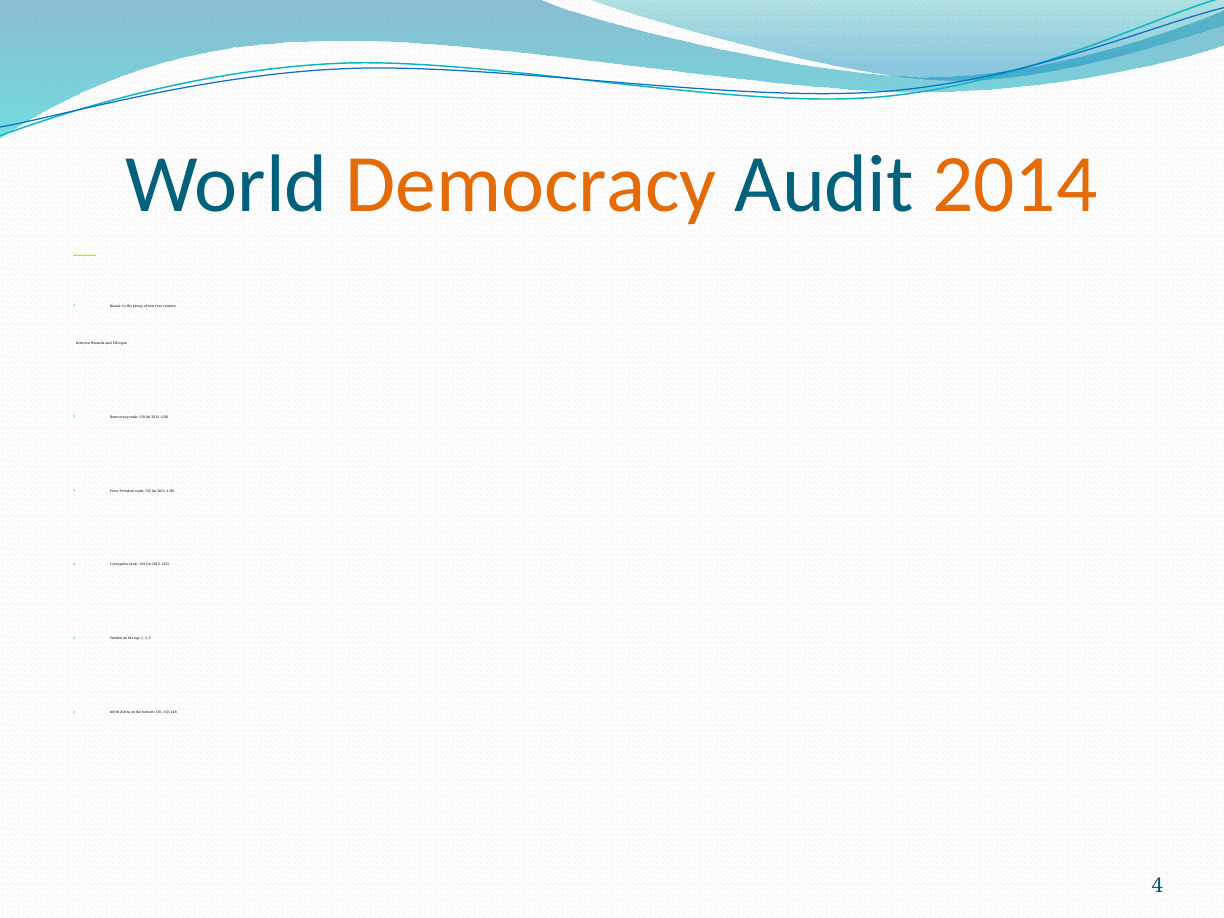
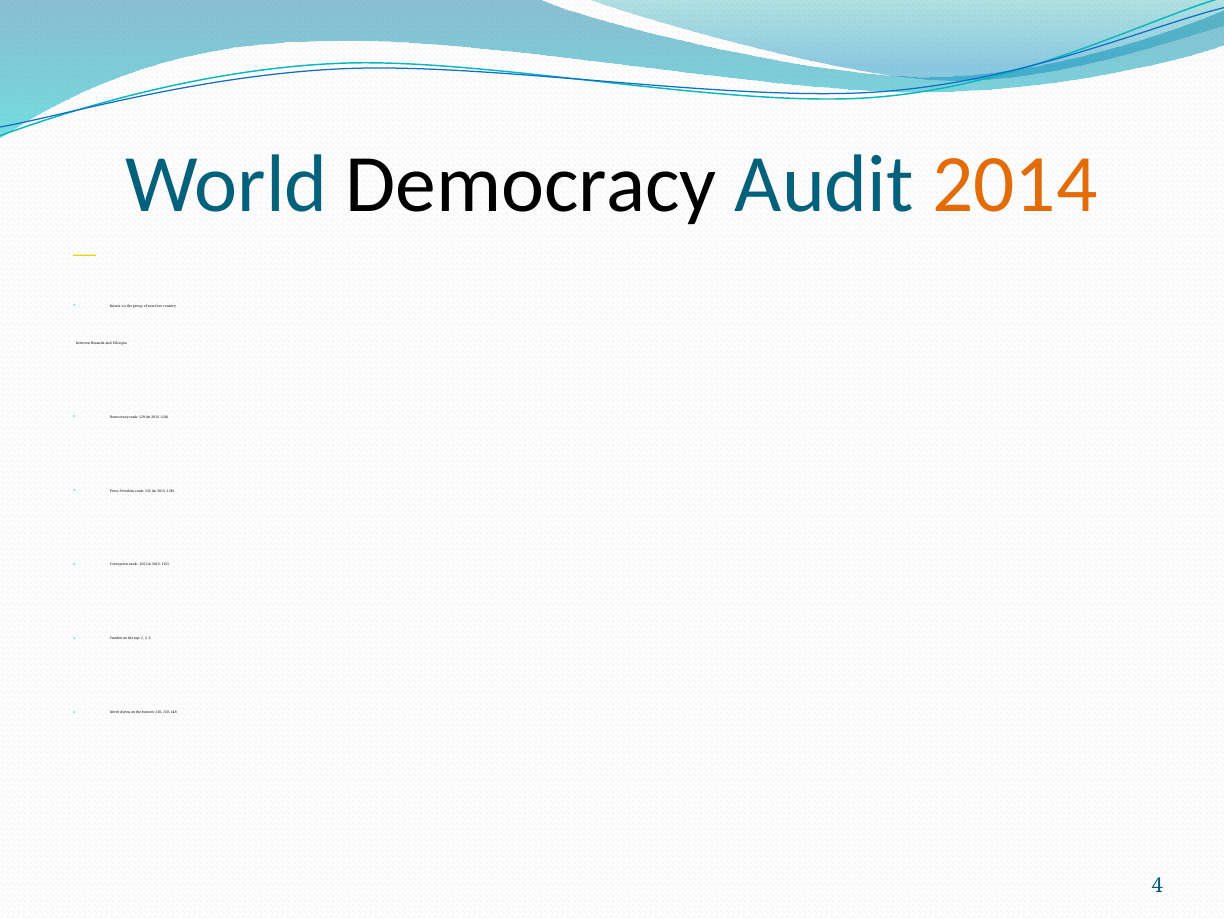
Democracy at (531, 184) colour: orange -> black
